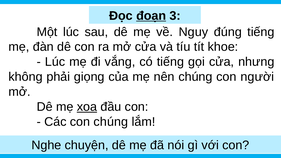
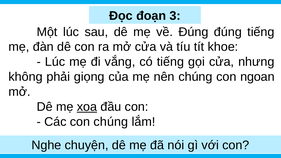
đoạn underline: present -> none
về Nguy: Nguy -> Đúng
người: người -> ngoan
